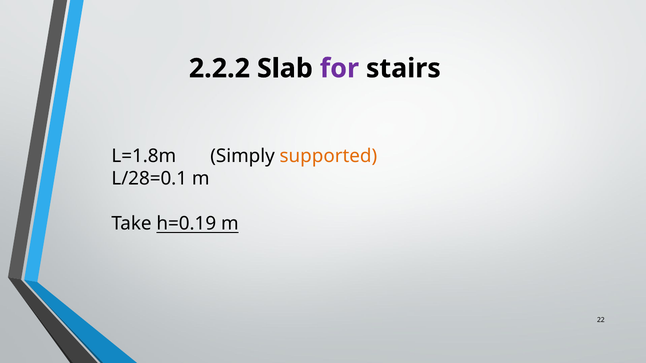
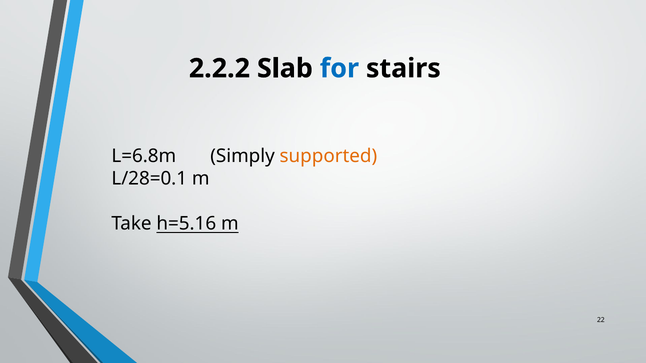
for colour: purple -> blue
L=1.8m: L=1.8m -> L=6.8m
h=0.19: h=0.19 -> h=5.16
